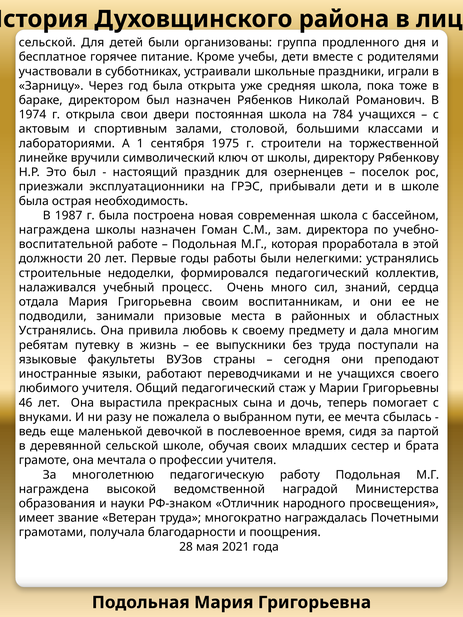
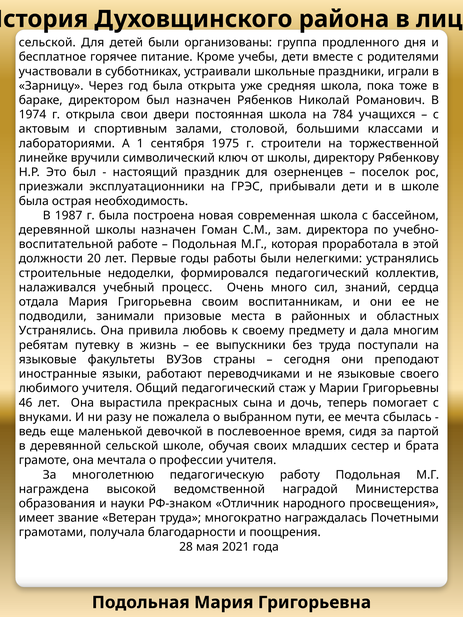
награждена at (54, 230): награждена -> деревянной
не учащихся: учащихся -> языковые
